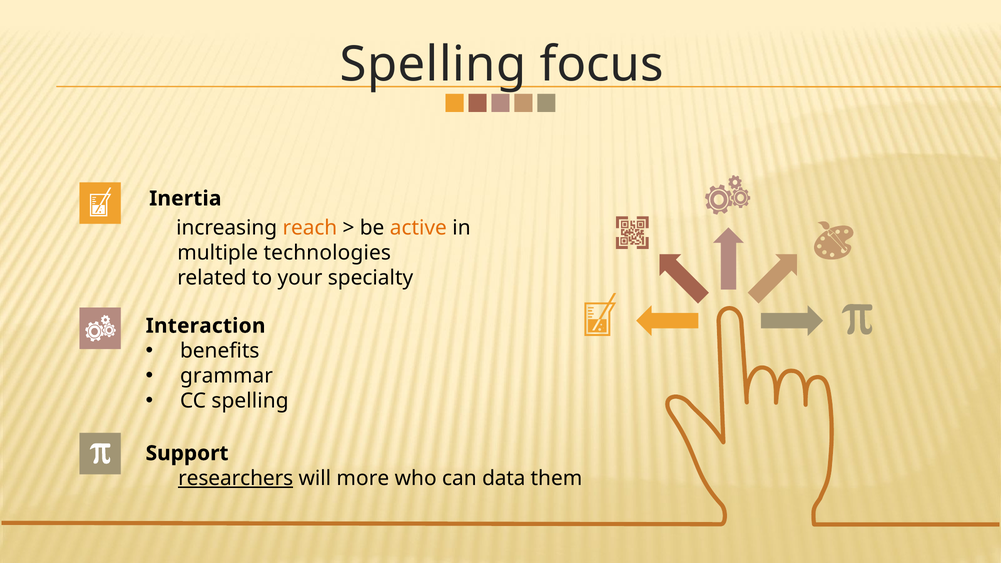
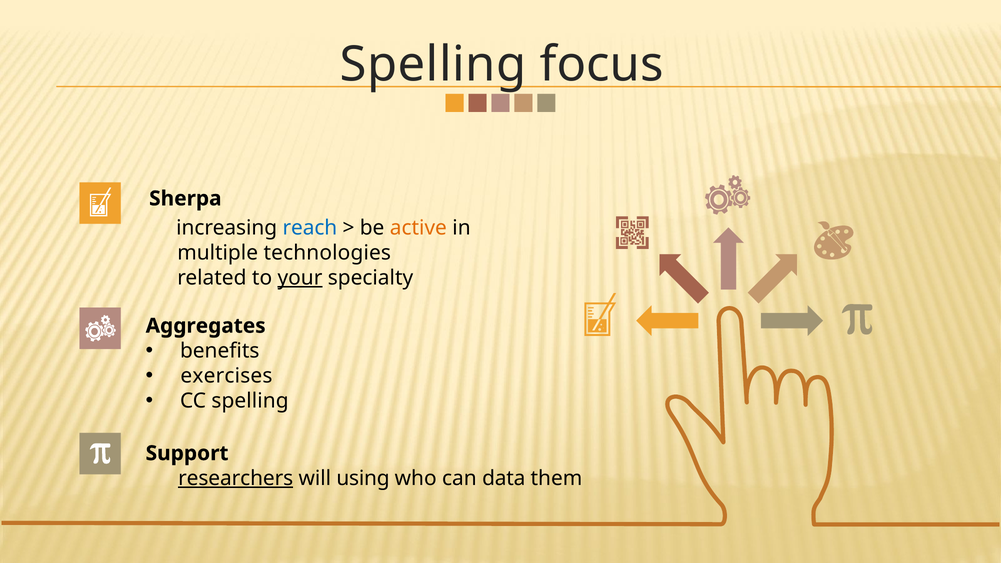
Inertia: Inertia -> Sherpa
reach colour: orange -> blue
your underline: none -> present
Interaction: Interaction -> Aggregates
grammar: grammar -> exercises
more: more -> using
